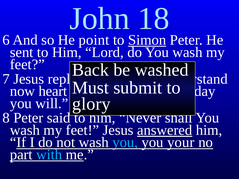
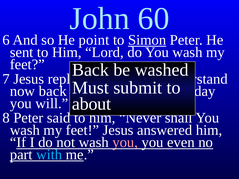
18: 18 -> 60
now heart: heart -> back
glory: glory -> about
answered underline: present -> none
you at (125, 143) colour: light blue -> pink
your: your -> even
